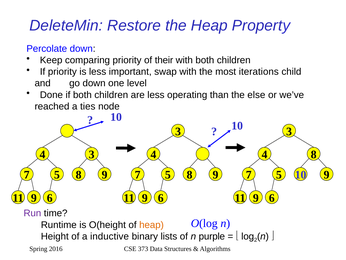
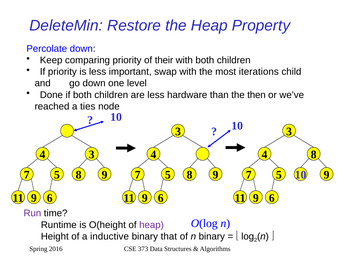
operating: operating -> hardware
else: else -> then
heap at (152, 224) colour: orange -> purple
lists: lists -> that
n purple: purple -> binary
